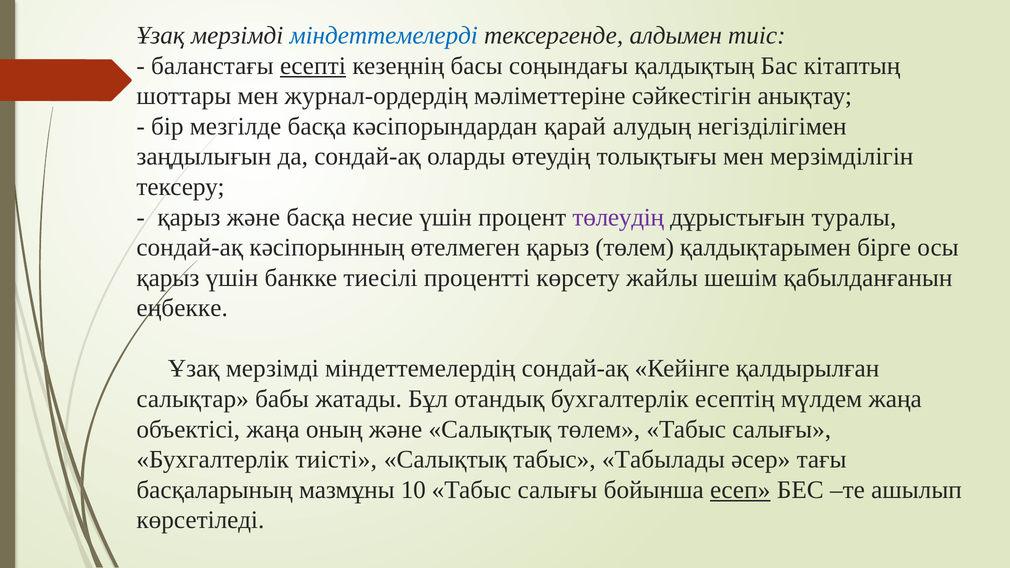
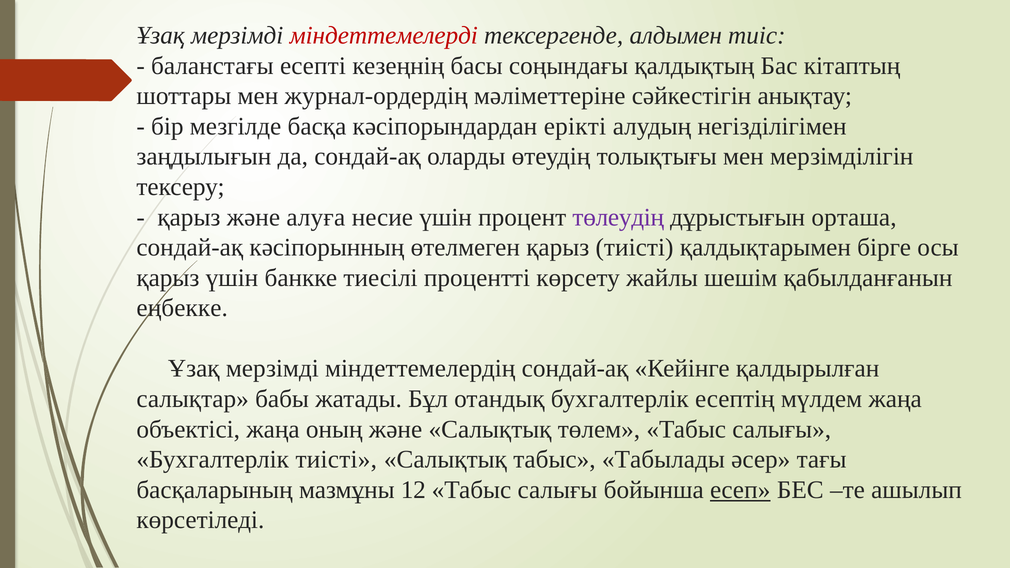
міндеттемелерді colour: blue -> red
есепті underline: present -> none
қарай: қарай -> ерікті
және басқа: басқа -> алуға
туралы: туралы -> орташа
қарыз төлем: төлем -> тиісті
10: 10 -> 12
